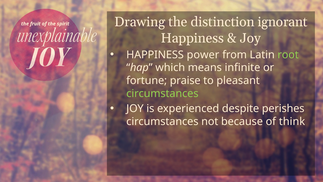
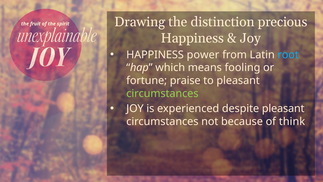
ignorant: ignorant -> precious
root colour: light green -> light blue
infinite: infinite -> fooling
despite perishes: perishes -> pleasant
